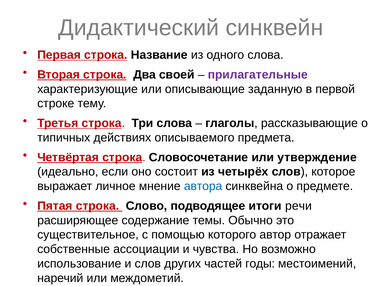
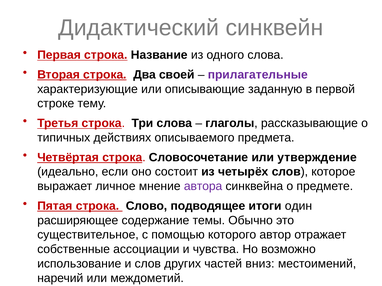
автора colour: blue -> purple
речи: речи -> один
годы: годы -> вниз
